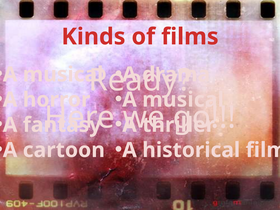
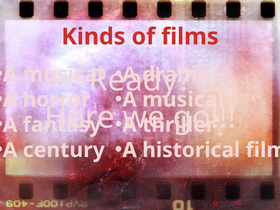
cartoon: cartoon -> century
